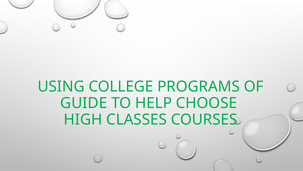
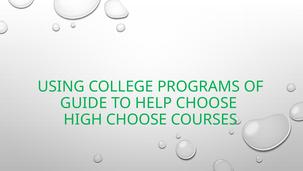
HIGH CLASSES: CLASSES -> CHOOSE
